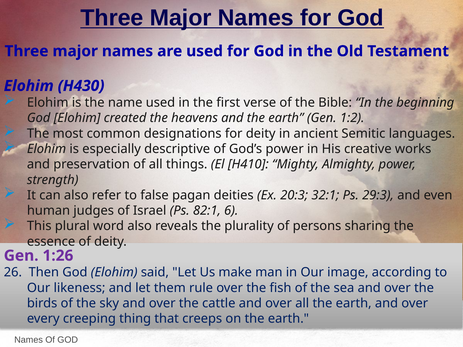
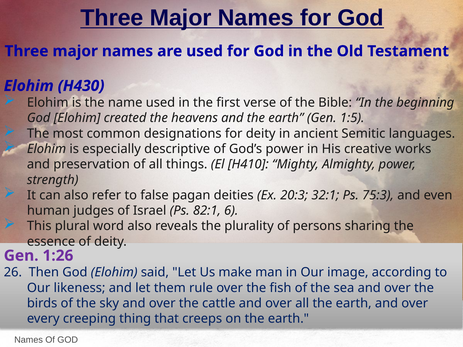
1:2: 1:2 -> 1:5
29:3: 29:3 -> 75:3
